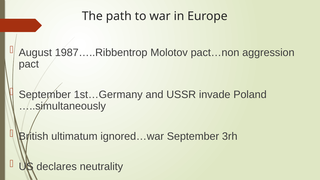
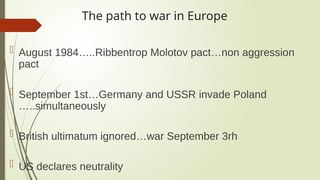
1987…..Ribbentrop: 1987…..Ribbentrop -> 1984…..Ribbentrop
